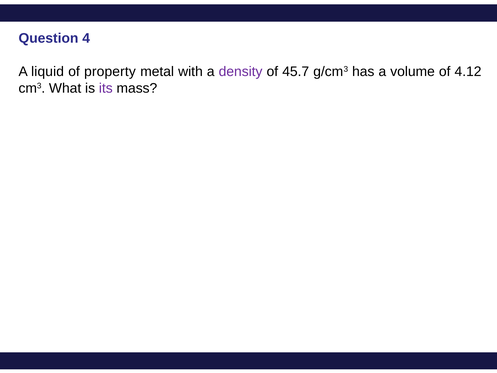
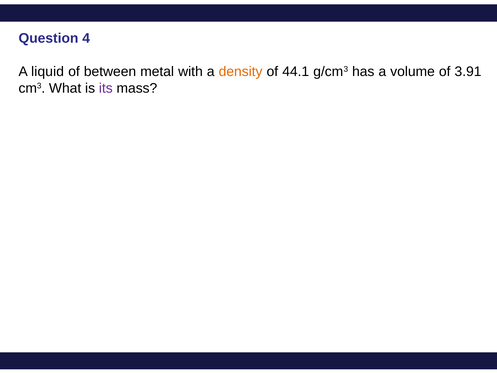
property: property -> between
density colour: purple -> orange
45.7: 45.7 -> 44.1
4.12: 4.12 -> 3.91
